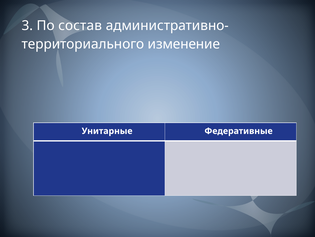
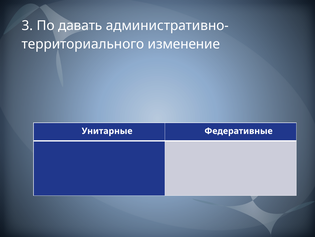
состав: состав -> давать
